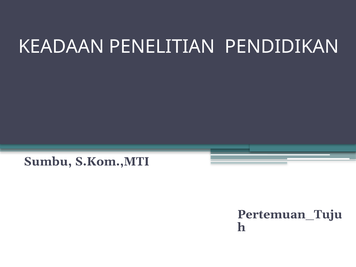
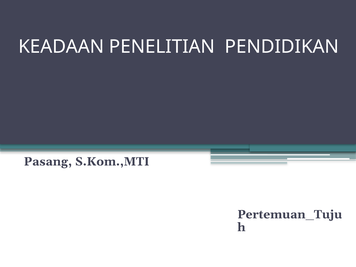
Sumbu: Sumbu -> Pasang
